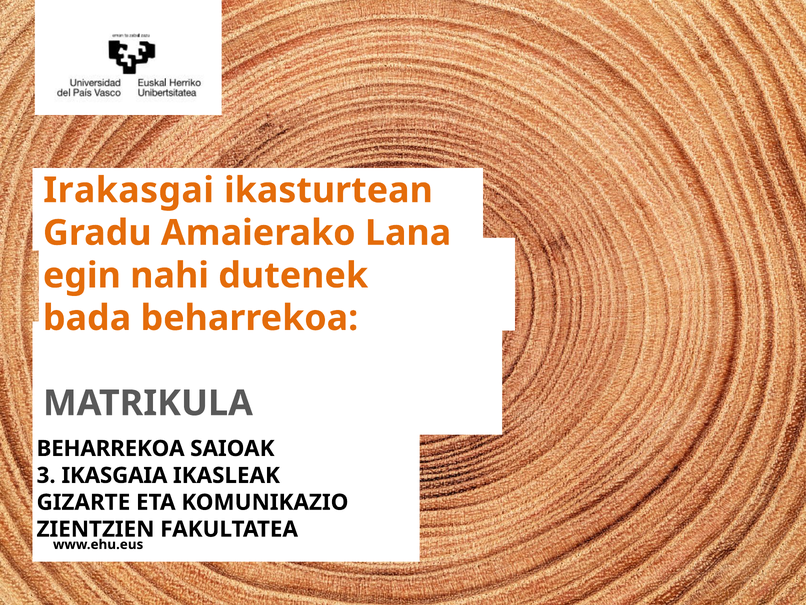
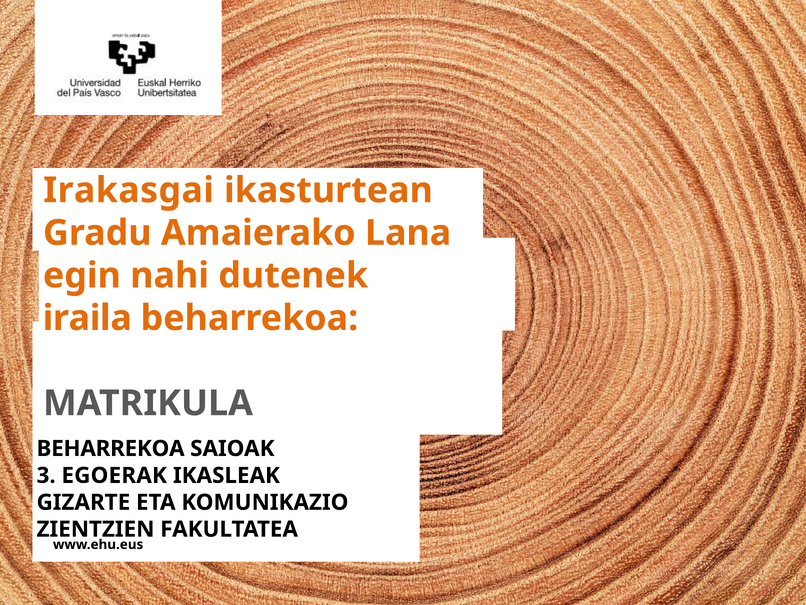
bada: bada -> iraila
IKASGAIA: IKASGAIA -> EGOERAK
